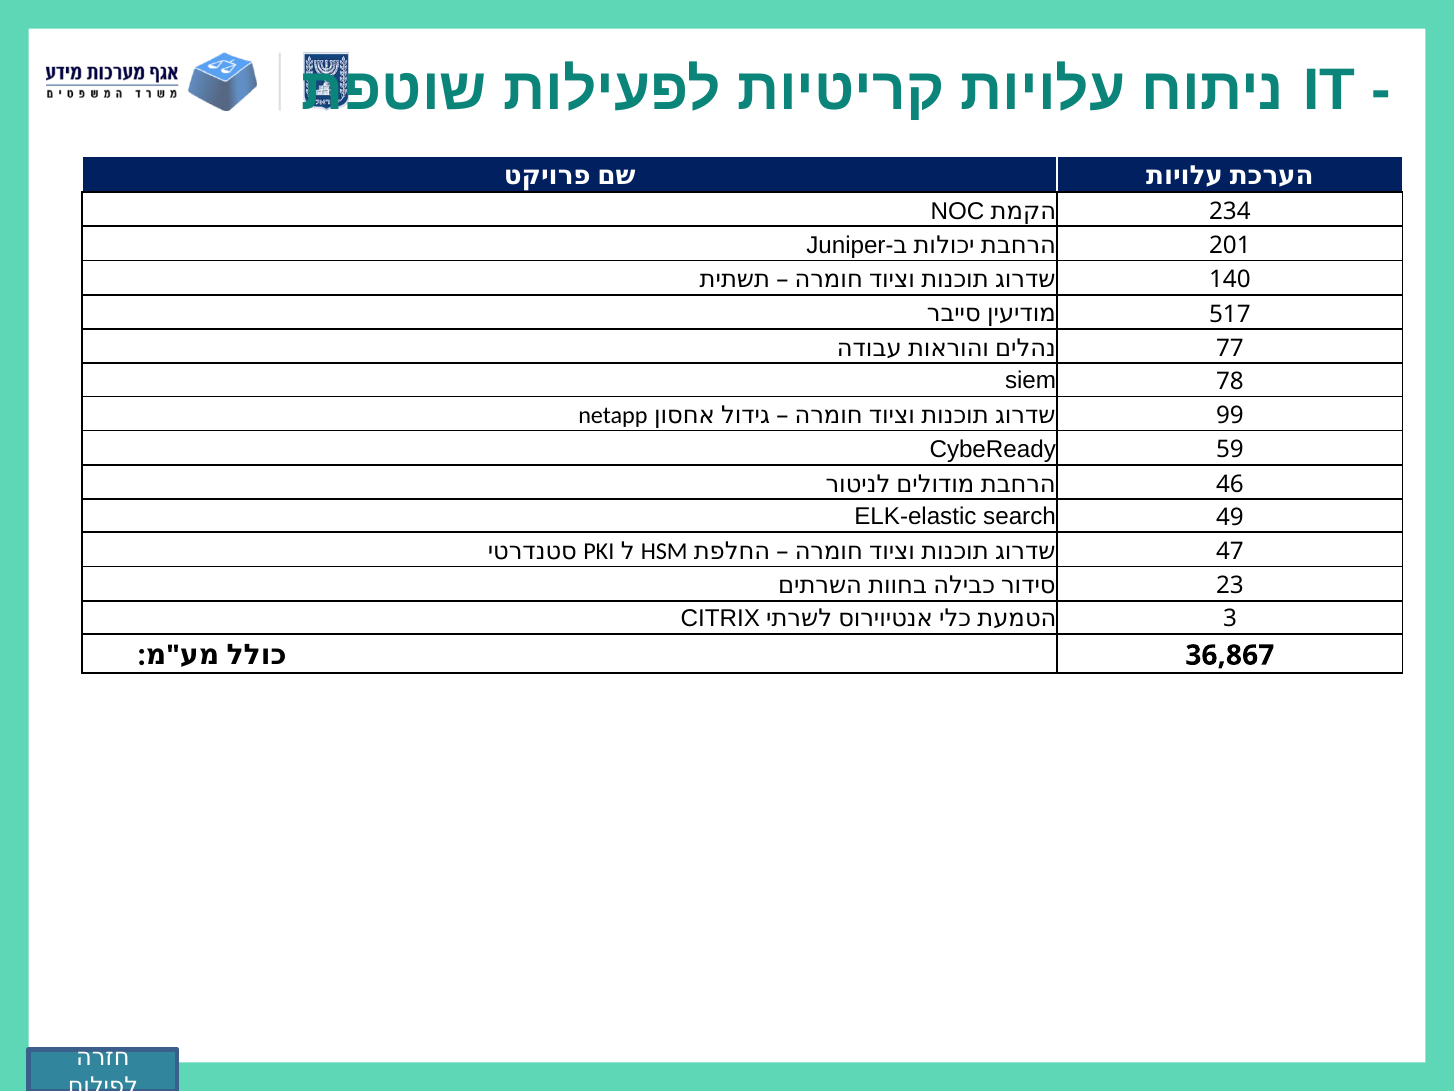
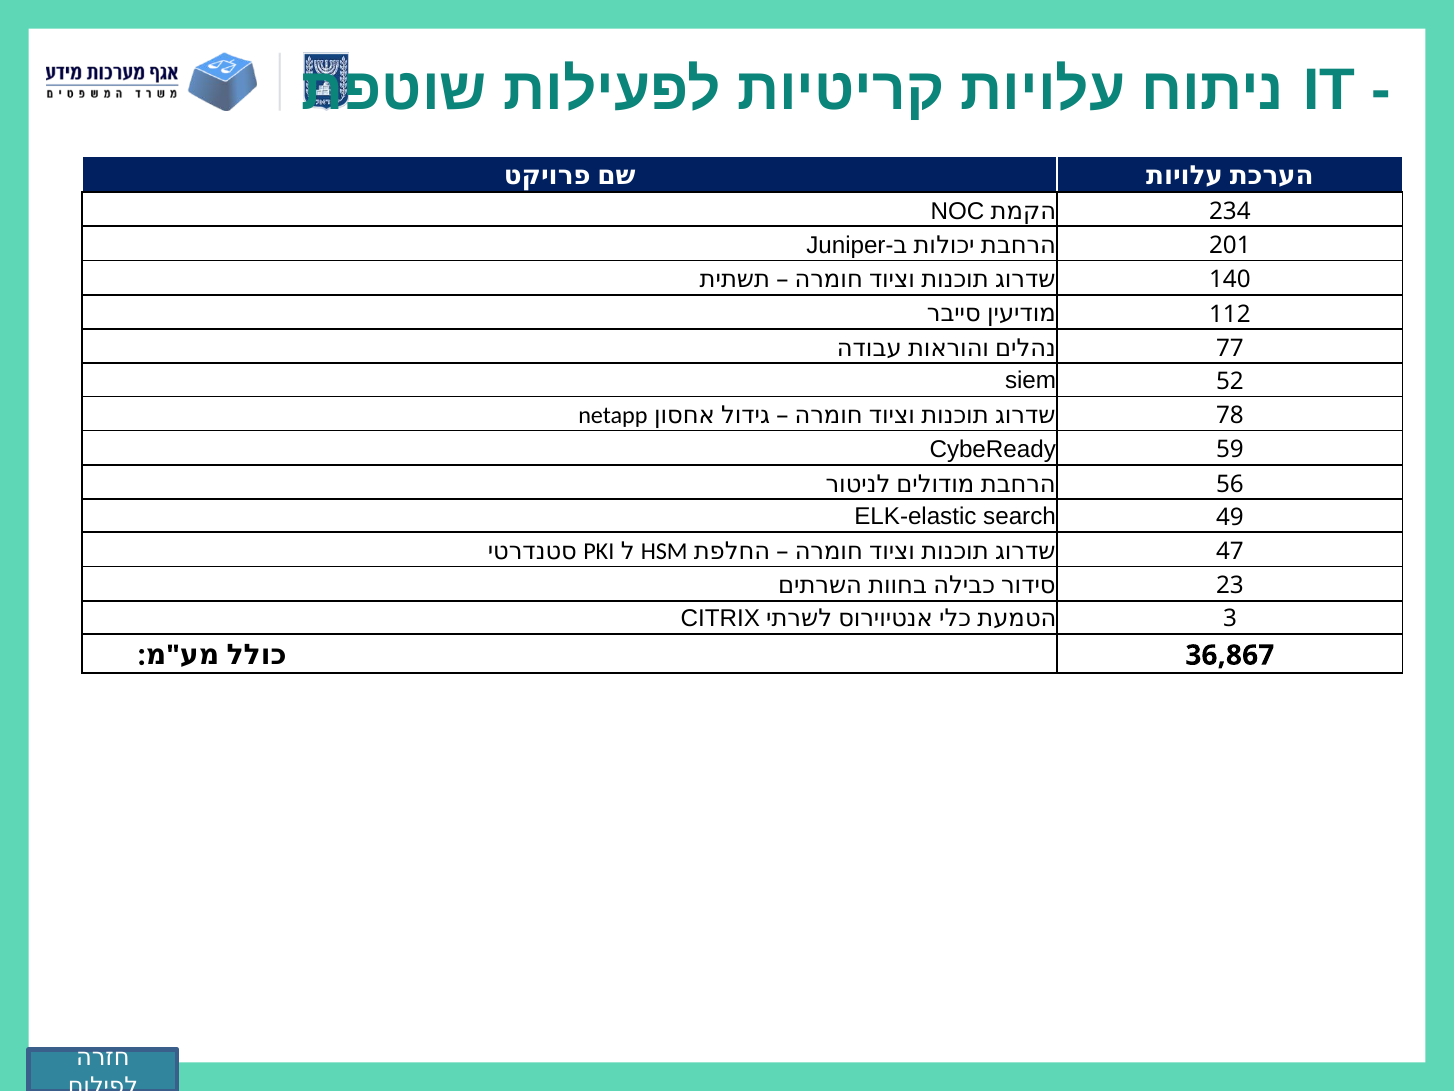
517: 517 -> 112
78: 78 -> 52
99: 99 -> 78
46: 46 -> 56
